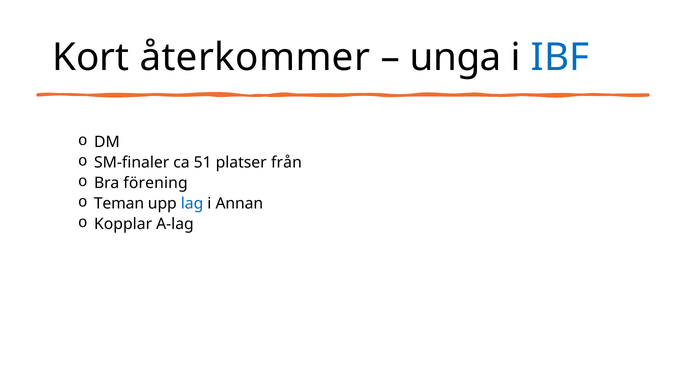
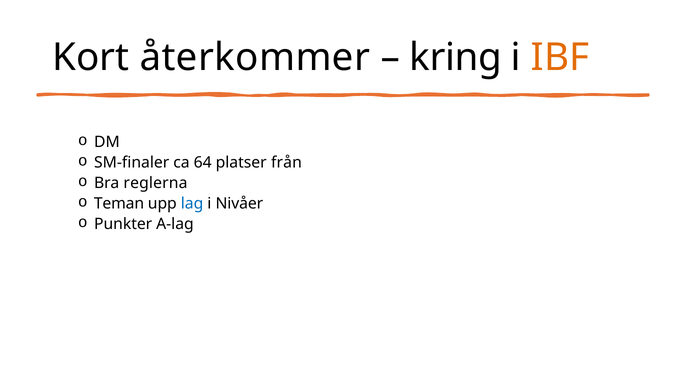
unga: unga -> kring
IBF colour: blue -> orange
51: 51 -> 64
förening: förening -> reglerna
Annan: Annan -> Nivåer
Kopplar: Kopplar -> Punkter
